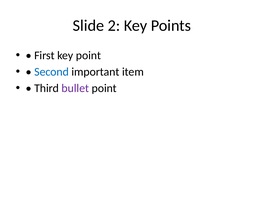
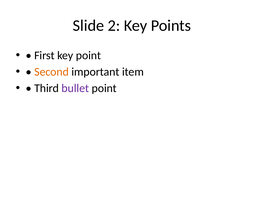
Second colour: blue -> orange
